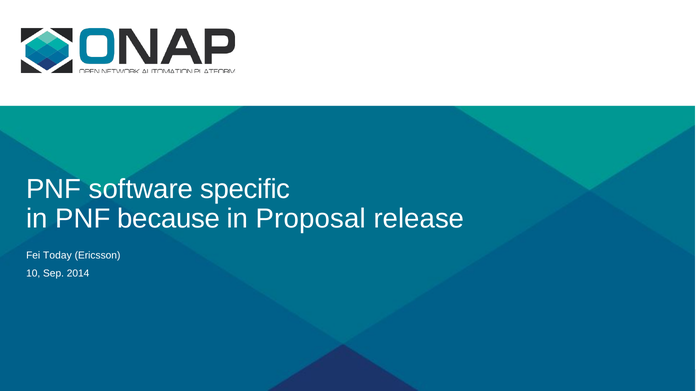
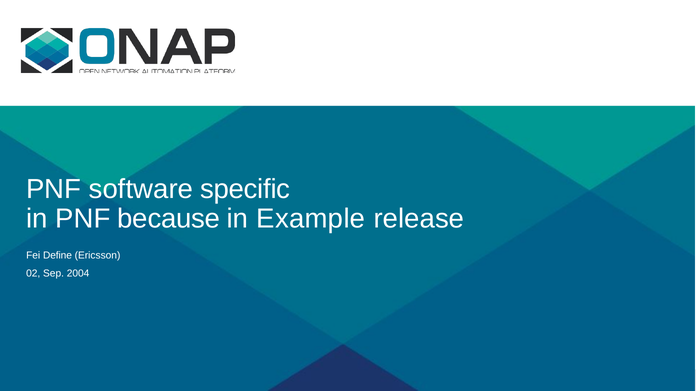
Proposal: Proposal -> Example
Today: Today -> Define
10: 10 -> 02
2014: 2014 -> 2004
